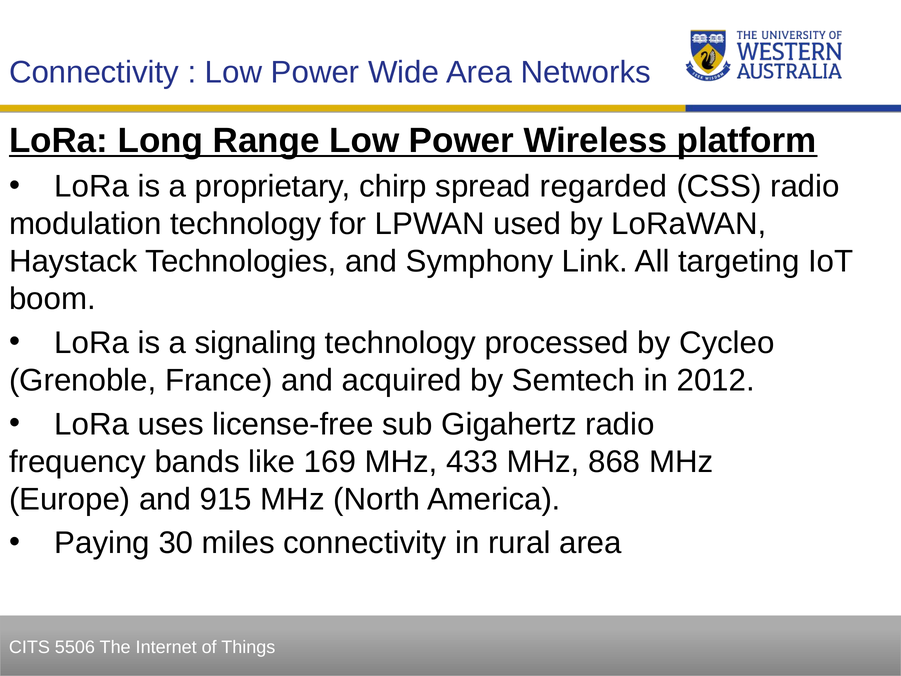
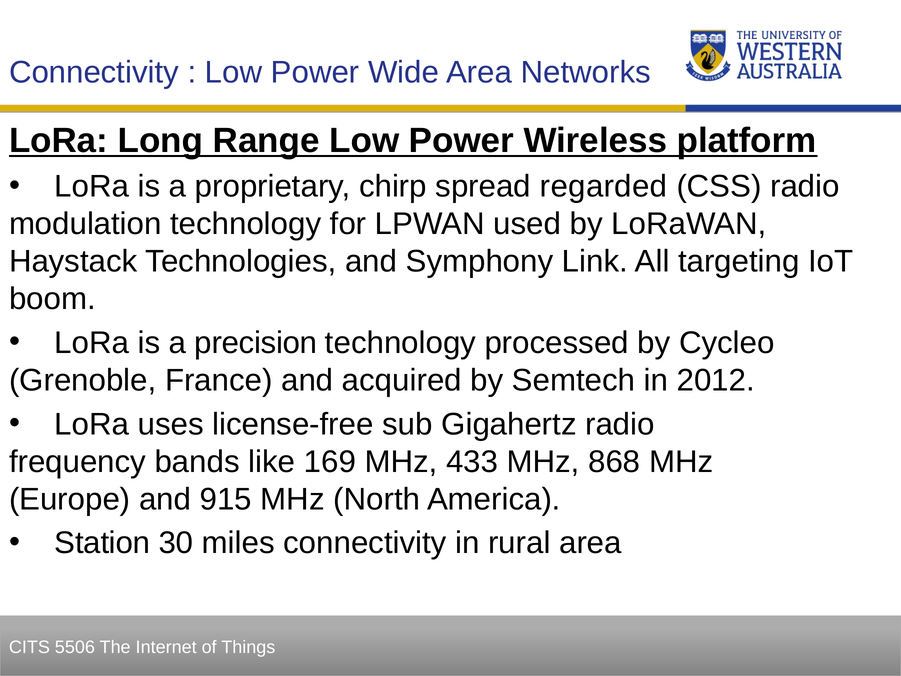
signaling: signaling -> precision
Paying: Paying -> Station
